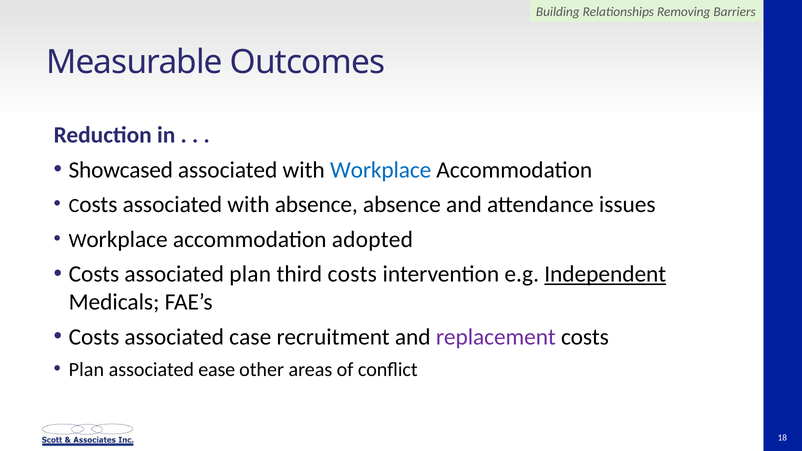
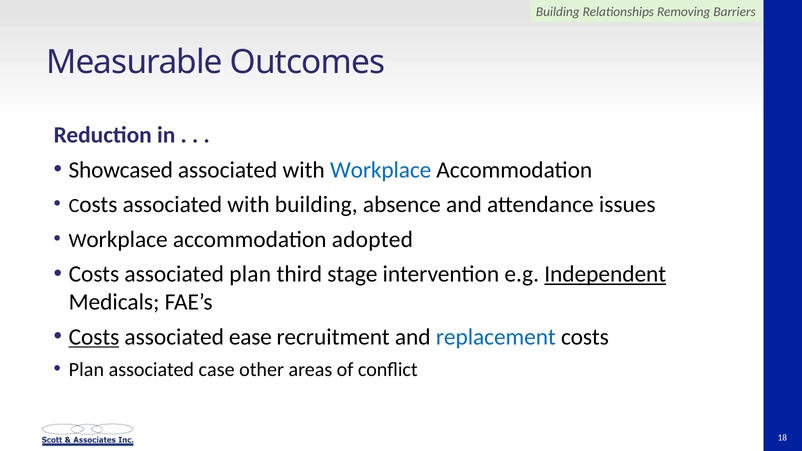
with absence: absence -> building
third costs: costs -> stage
Costs at (94, 337) underline: none -> present
case: case -> ease
replacement colour: purple -> blue
ease: ease -> case
